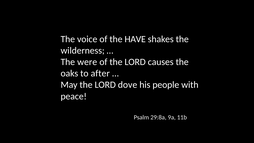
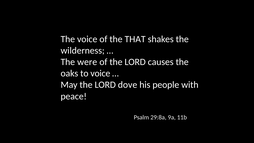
HAVE: HAVE -> THAT
to after: after -> voice
